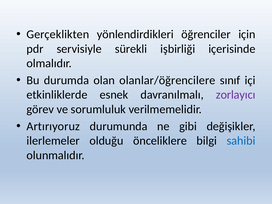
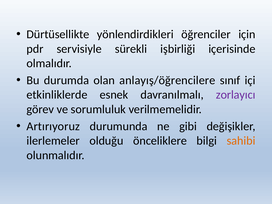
Gerçeklikten: Gerçeklikten -> Dürtüsellikte
olanlar/öğrencilere: olanlar/öğrencilere -> anlayış/öğrencilere
sahibi colour: blue -> orange
